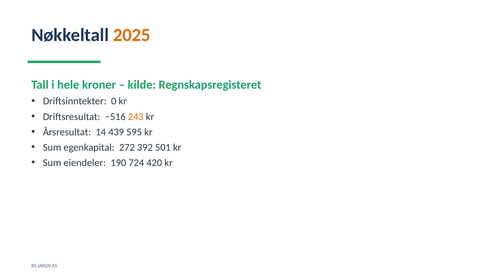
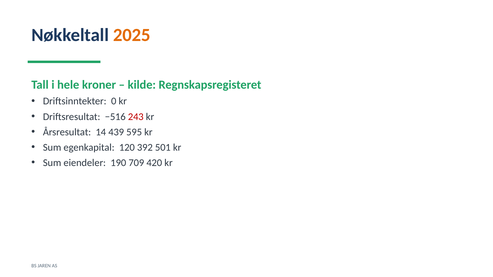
243 colour: orange -> red
272: 272 -> 120
724: 724 -> 709
